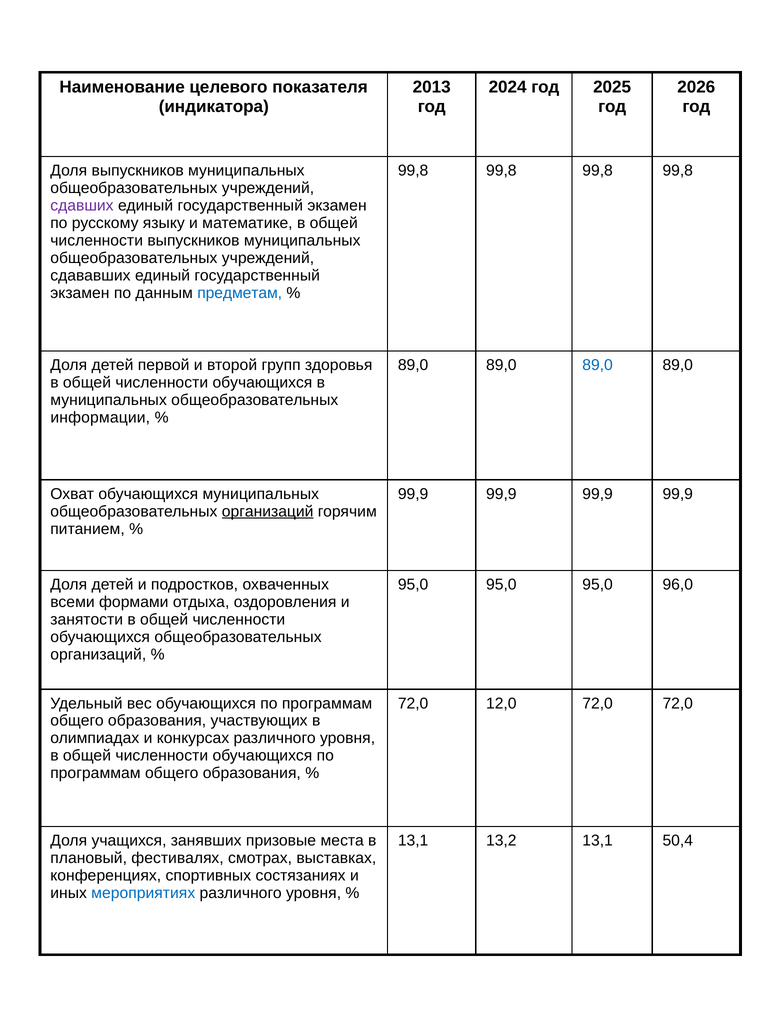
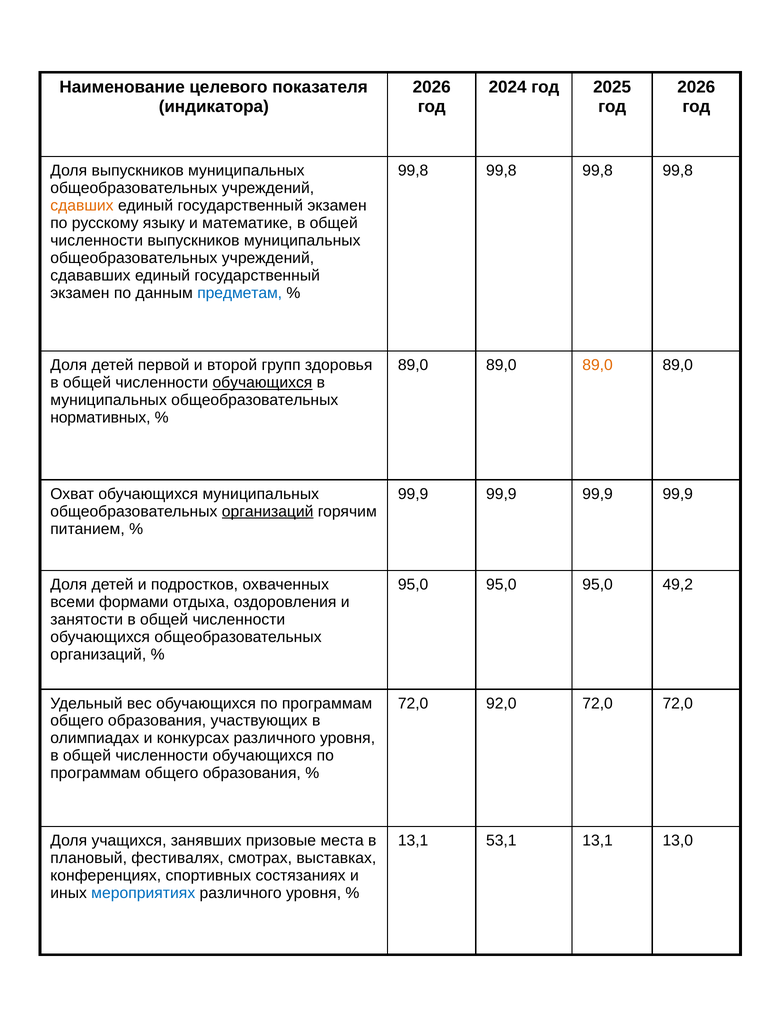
2013 at (432, 87): 2013 -> 2026
сдавших colour: purple -> orange
89,0 at (598, 365) colour: blue -> orange
обучающихся at (262, 382) underline: none -> present
информации: информации -> нормативных
96,0: 96,0 -> 49,2
12,0: 12,0 -> 92,0
13,2: 13,2 -> 53,1
50,4: 50,4 -> 13,0
